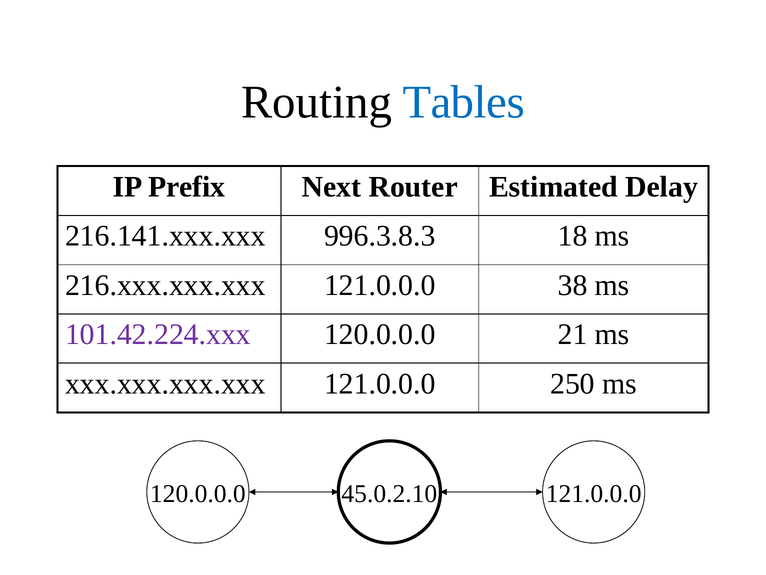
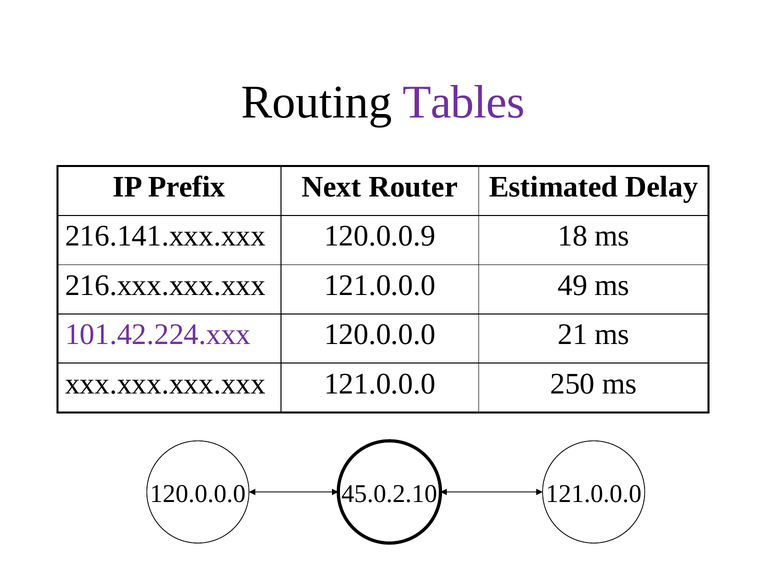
Tables colour: blue -> purple
996.3.8.3: 996.3.8.3 -> 120.0.0.9
38: 38 -> 49
